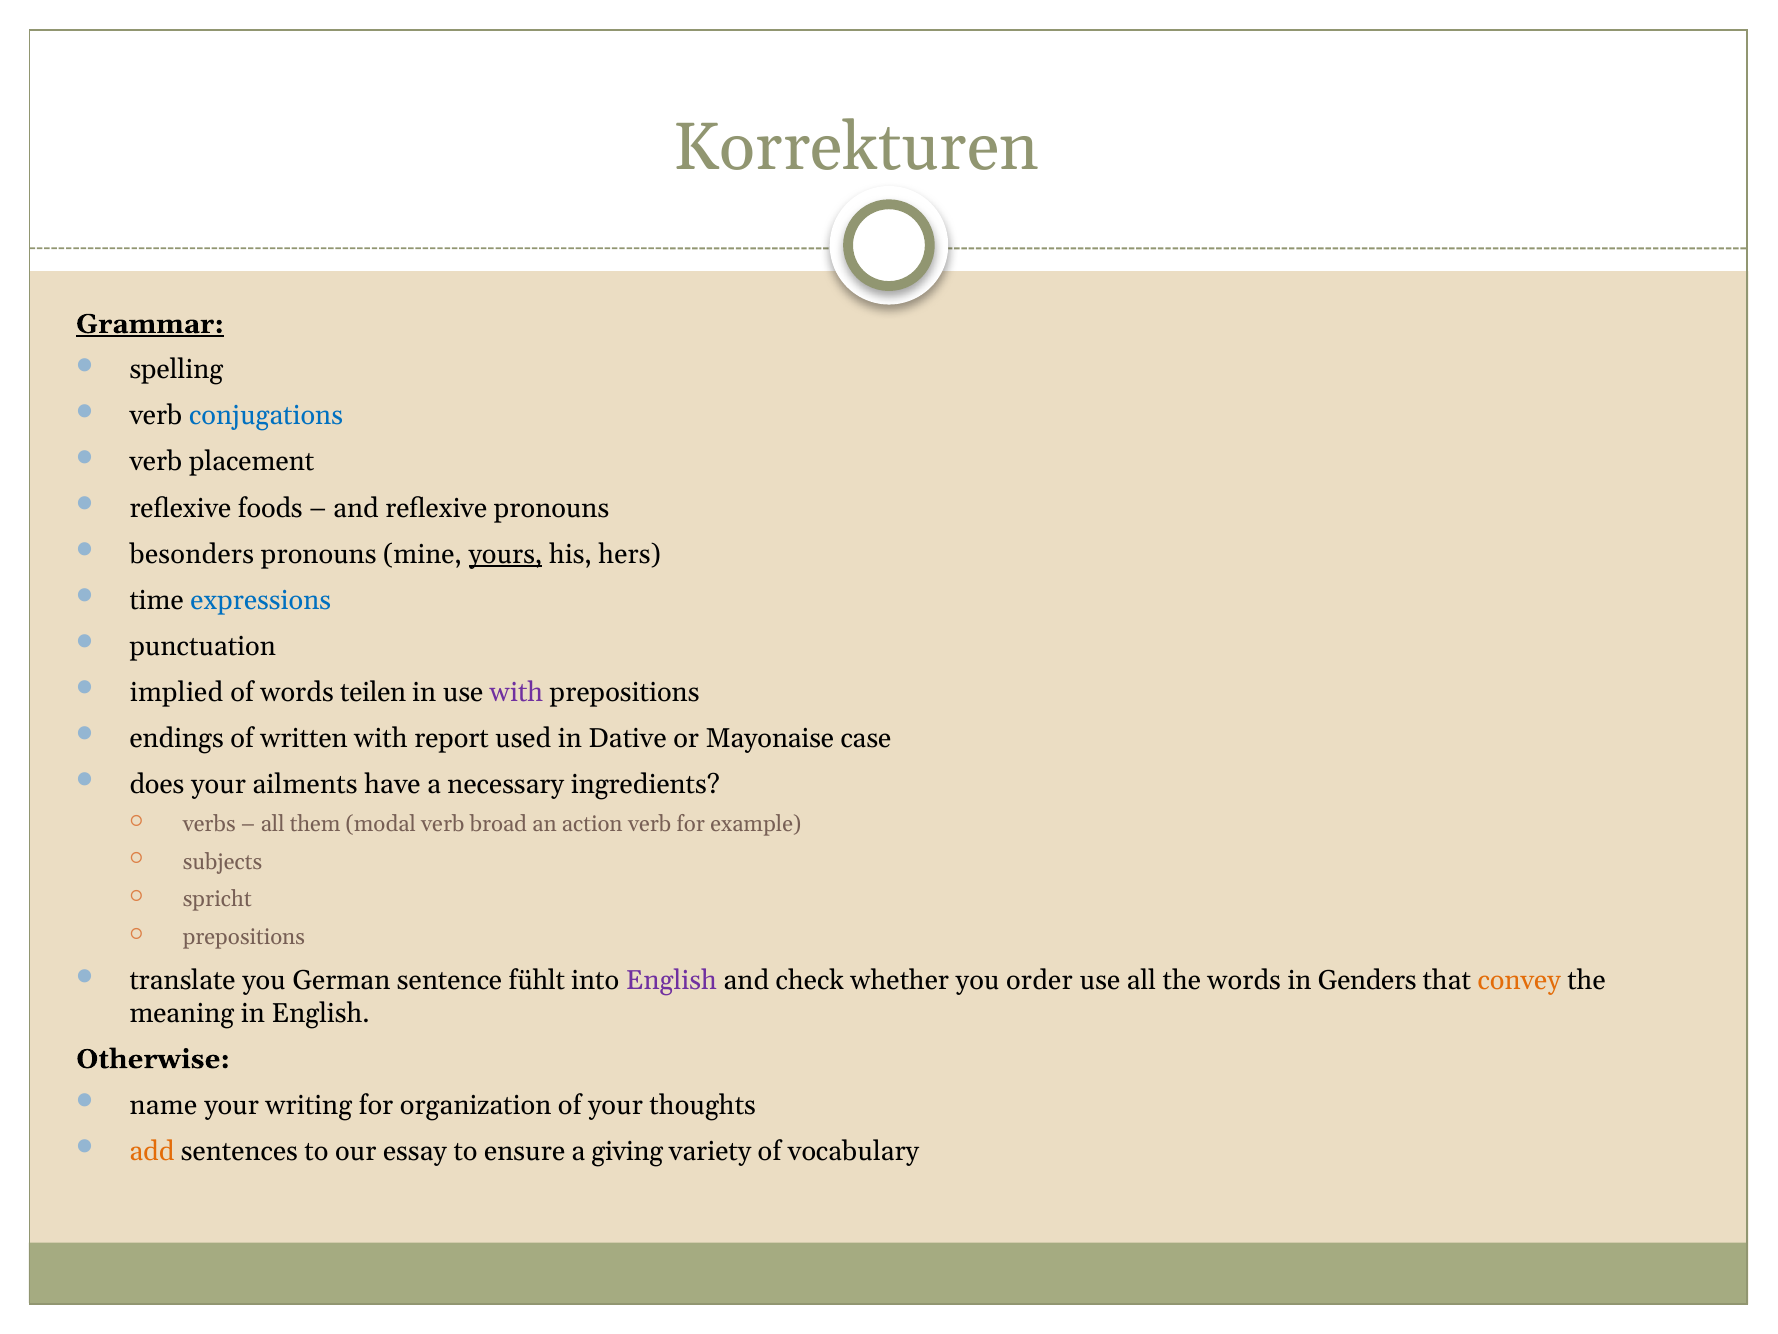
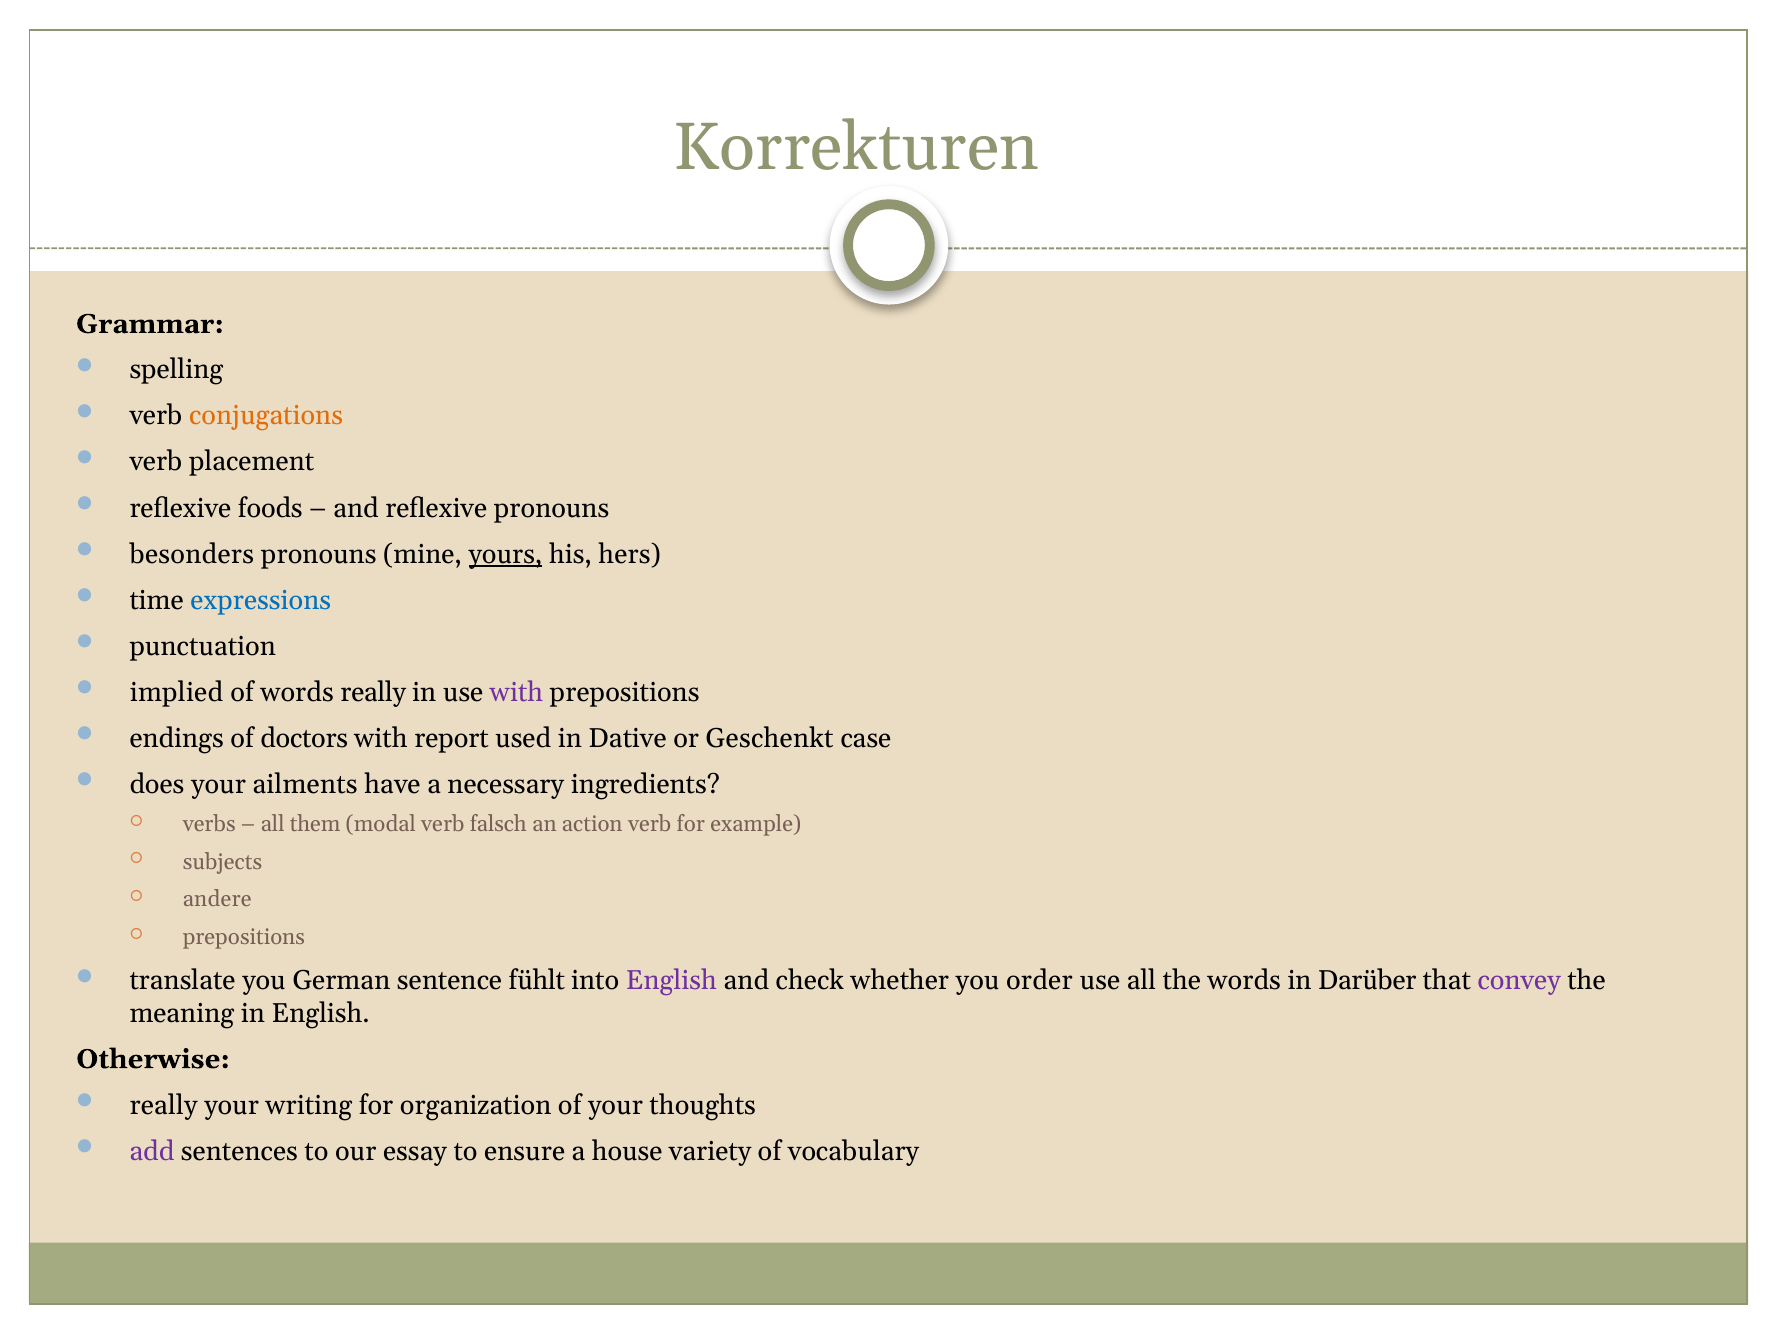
Grammar underline: present -> none
conjugations colour: blue -> orange
words teilen: teilen -> really
written: written -> doctors
Mayonaise: Mayonaise -> Geschenkt
broad: broad -> falsch
spricht: spricht -> andere
Genders: Genders -> Darüber
convey colour: orange -> purple
name at (163, 1105): name -> really
add colour: orange -> purple
giving: giving -> house
